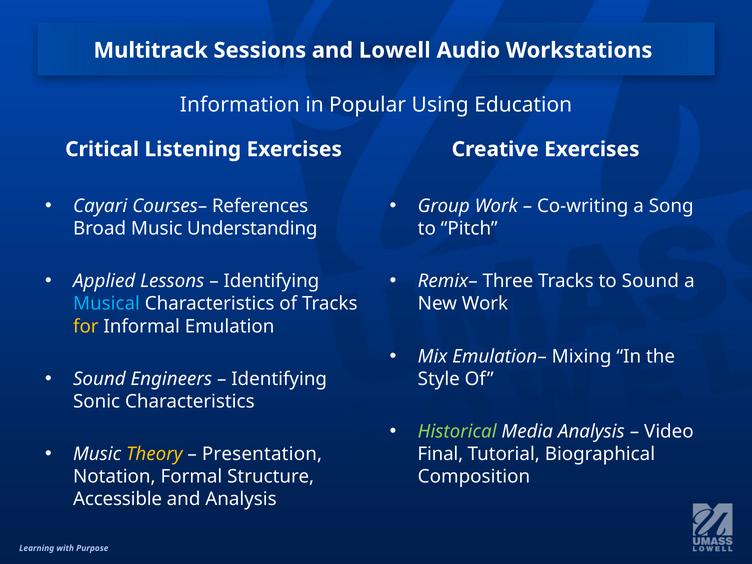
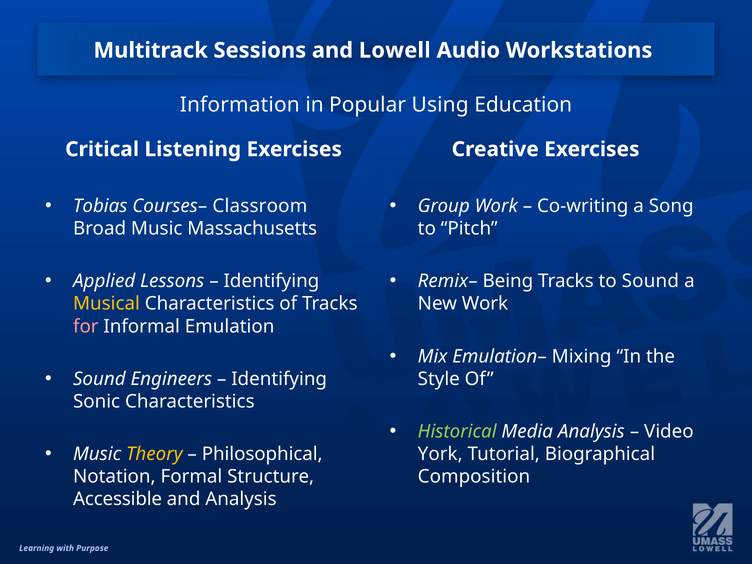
Cayari: Cayari -> Tobias
References: References -> Classroom
Understanding: Understanding -> Massachusetts
Three: Three -> Being
Musical colour: light blue -> yellow
for colour: yellow -> pink
Presentation: Presentation -> Philosophical
Final: Final -> York
